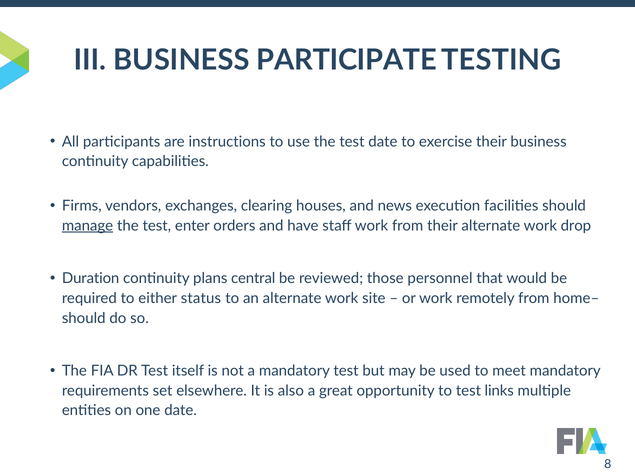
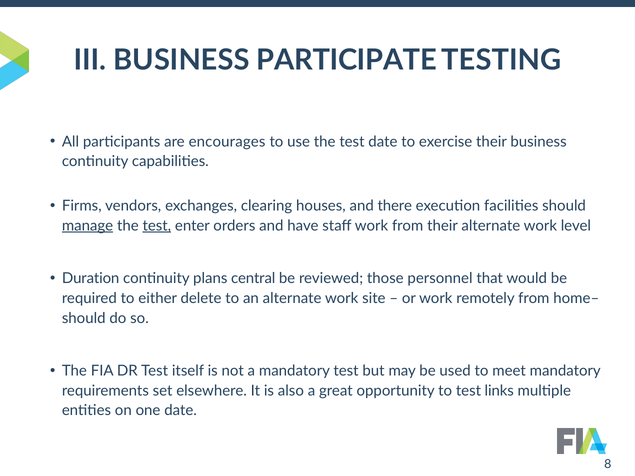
instructions: instructions -> encourages
news: news -> there
test at (157, 226) underline: none -> present
drop: drop -> level
status: status -> delete
